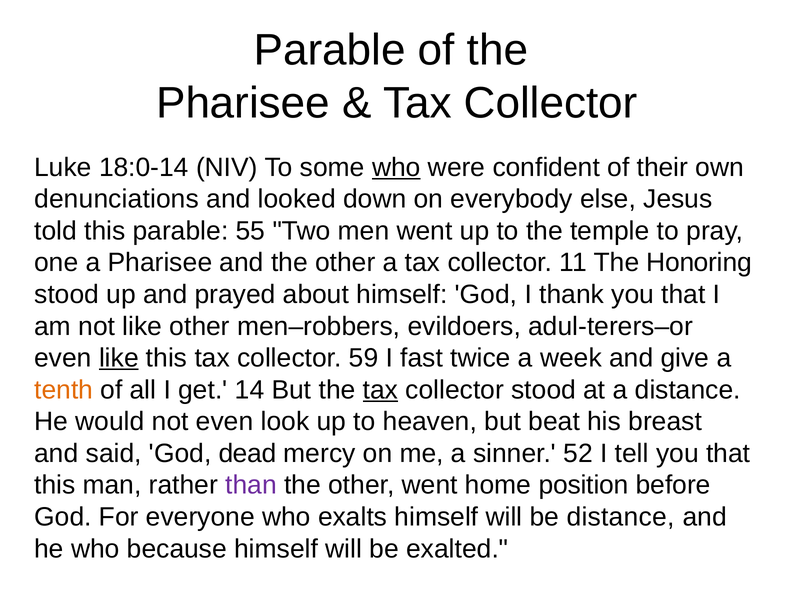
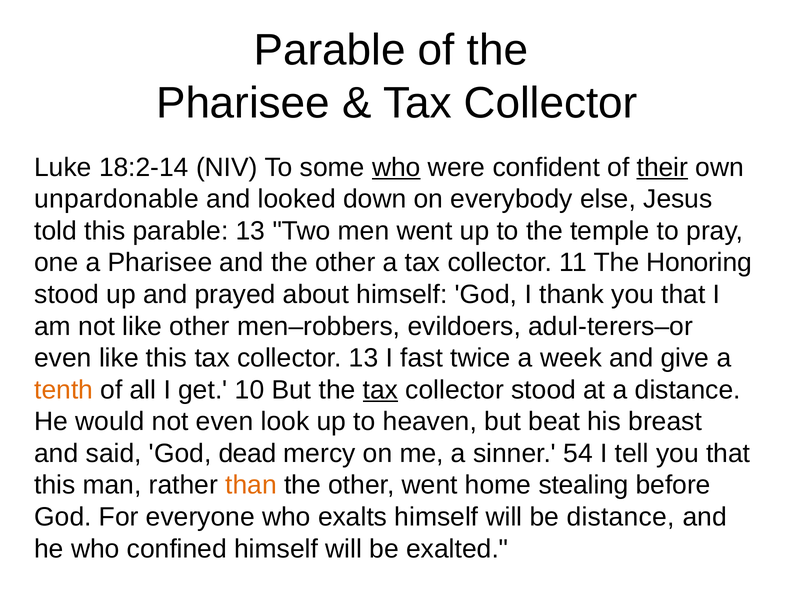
18:0-14: 18:0-14 -> 18:2-14
their underline: none -> present
denunciations: denunciations -> unpardonable
parable 55: 55 -> 13
like at (119, 358) underline: present -> none
collector 59: 59 -> 13
14: 14 -> 10
52: 52 -> 54
than colour: purple -> orange
position: position -> stealing
because: because -> confined
